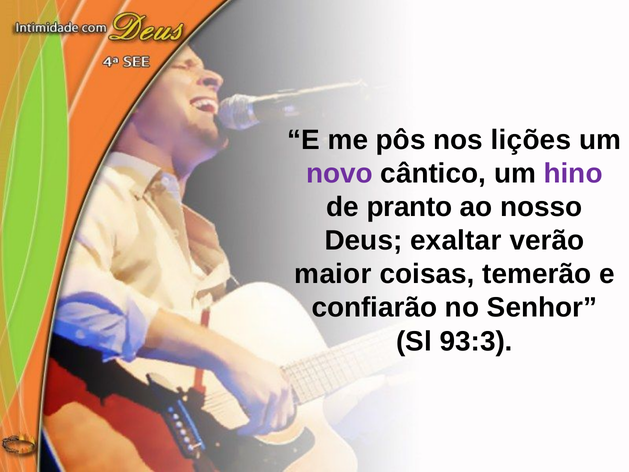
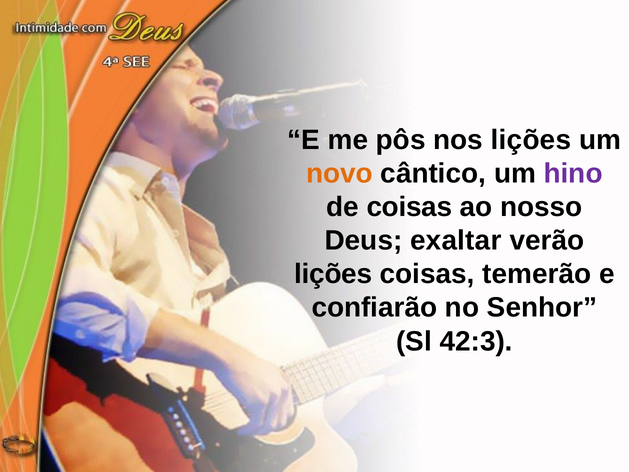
novo colour: purple -> orange
de pranto: pranto -> coisas
maior at (333, 274): maior -> lições
93:3: 93:3 -> 42:3
